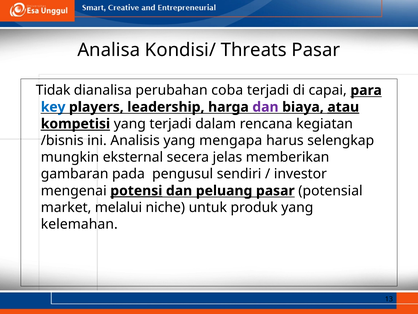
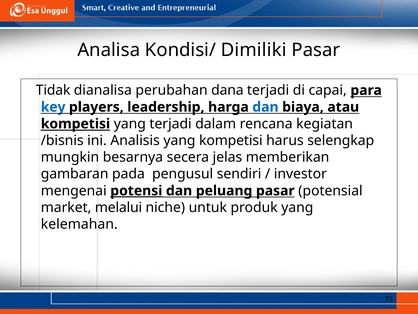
Threats: Threats -> Dimiliki
coba: coba -> dana
dan at (265, 107) colour: purple -> blue
atau underline: present -> none
yang mengapa: mengapa -> kompetisi
eksternal: eksternal -> besarnya
